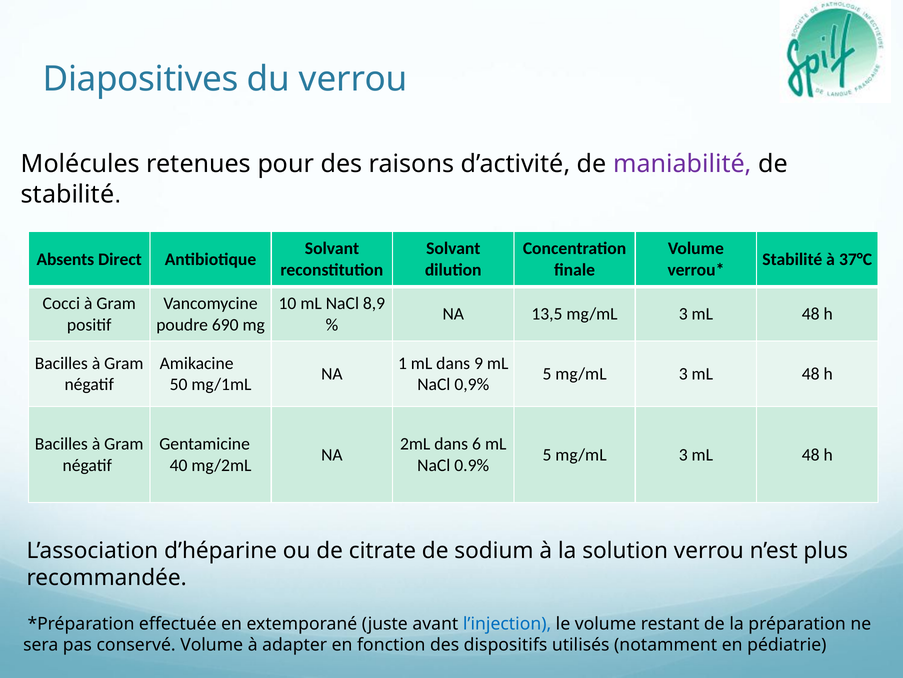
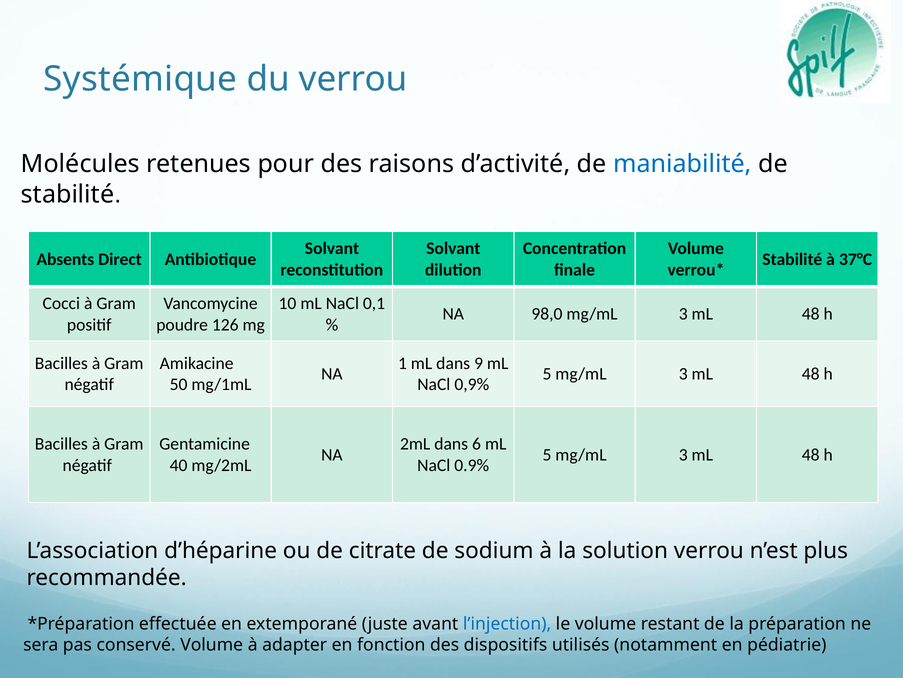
Diapositives: Diapositives -> Systémique
maniabilité colour: purple -> blue
8,9: 8,9 -> 0,1
13,5: 13,5 -> 98,0
690: 690 -> 126
